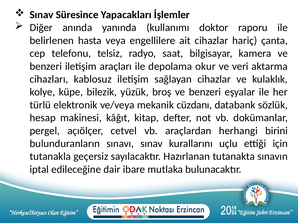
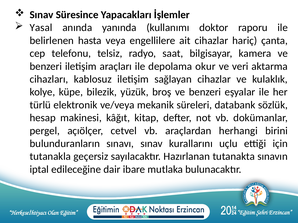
Diğer: Diğer -> Yasal
cüzdanı: cüzdanı -> süreleri
